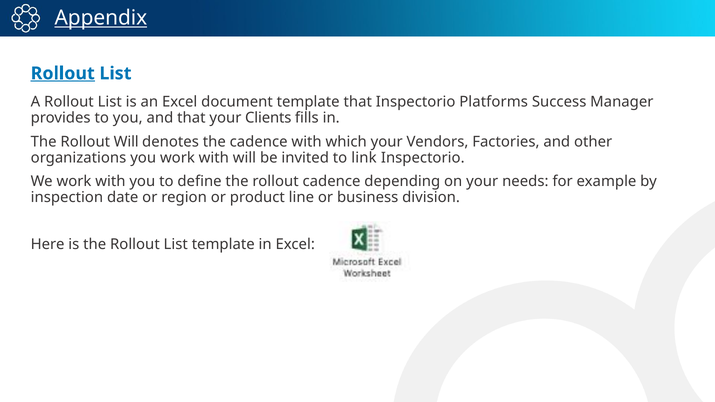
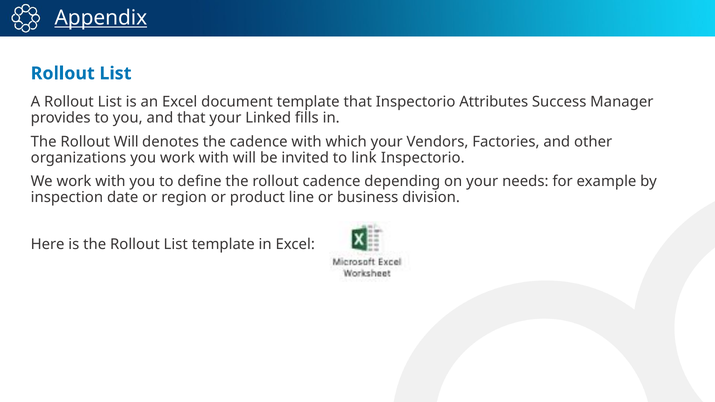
Rollout at (63, 73) underline: present -> none
Platforms: Platforms -> Attributes
Clients: Clients -> Linked
